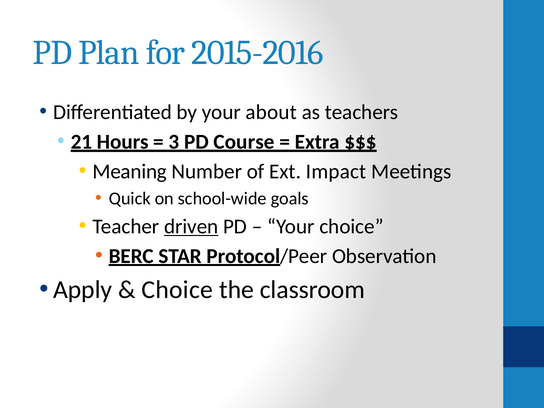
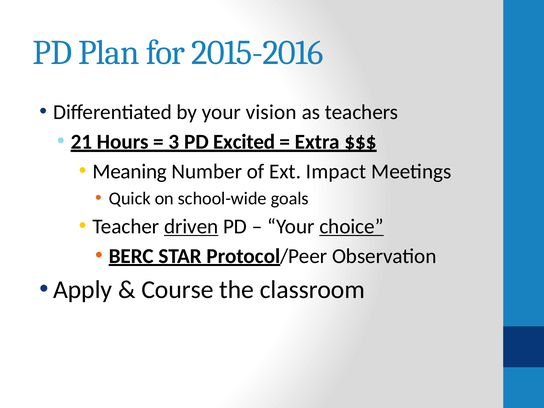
about: about -> vision
Course: Course -> Excited
choice at (351, 226) underline: none -> present
Choice at (177, 290): Choice -> Course
